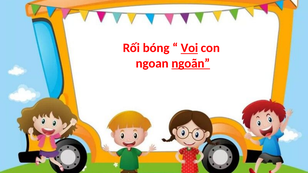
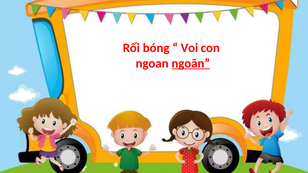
Voi underline: present -> none
